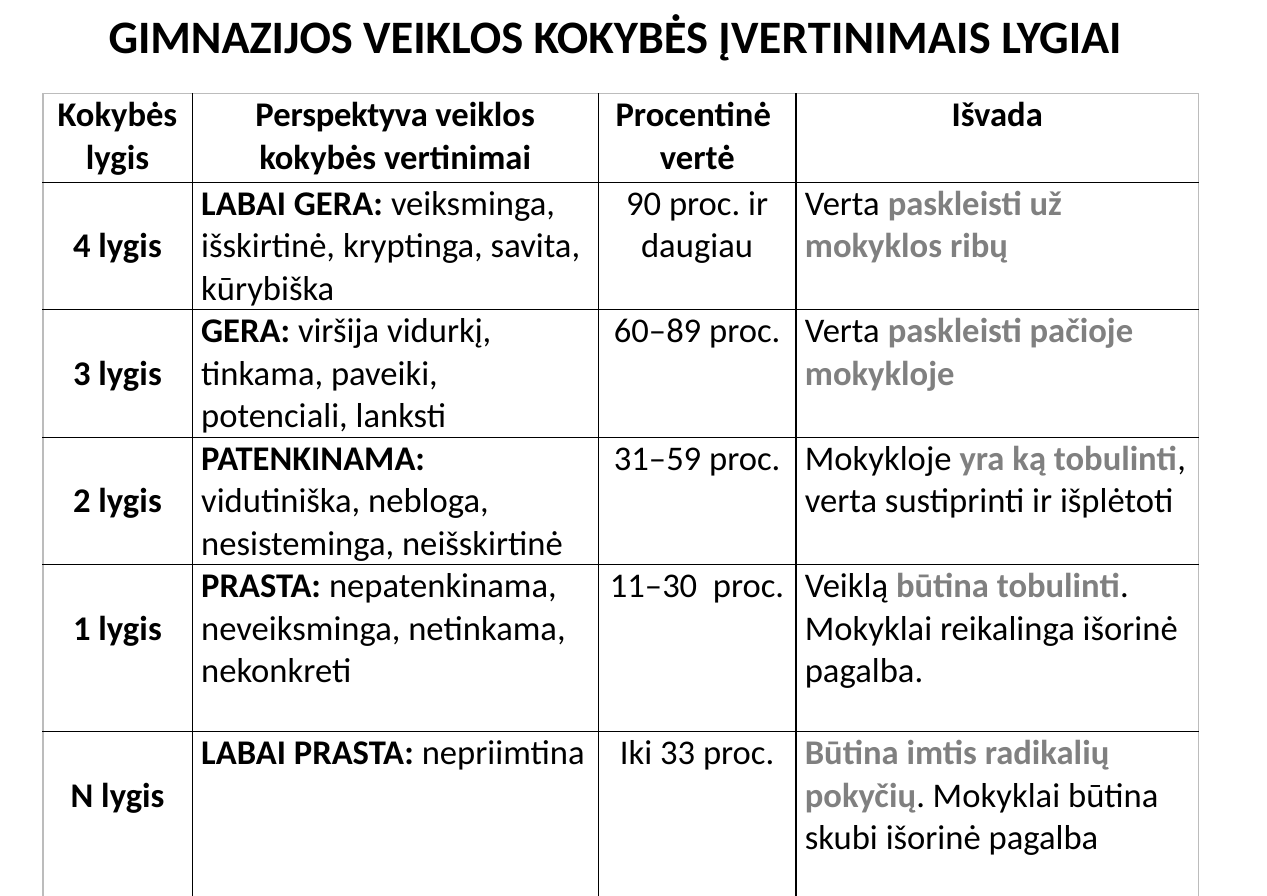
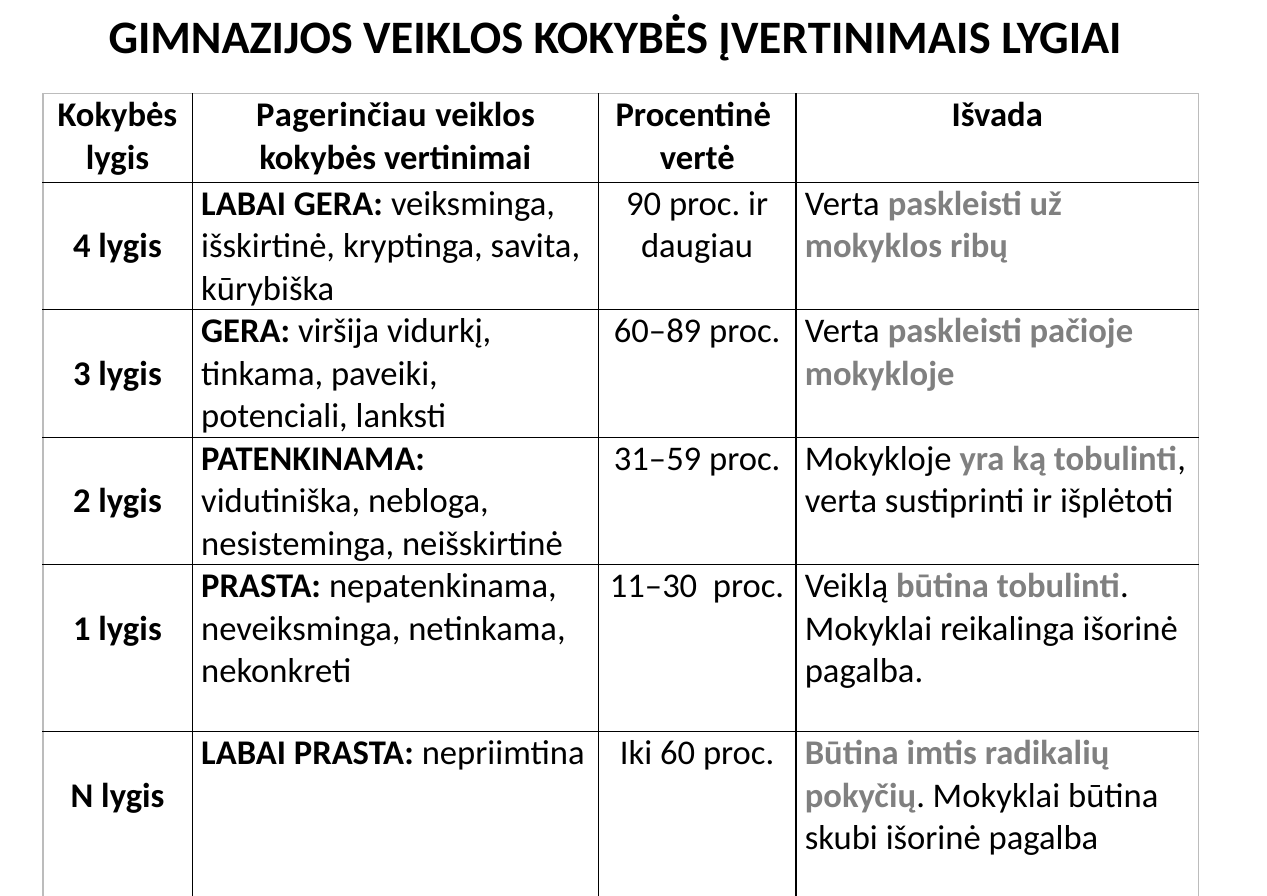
Perspektyva: Perspektyva -> Pagerinčiau
33: 33 -> 60
